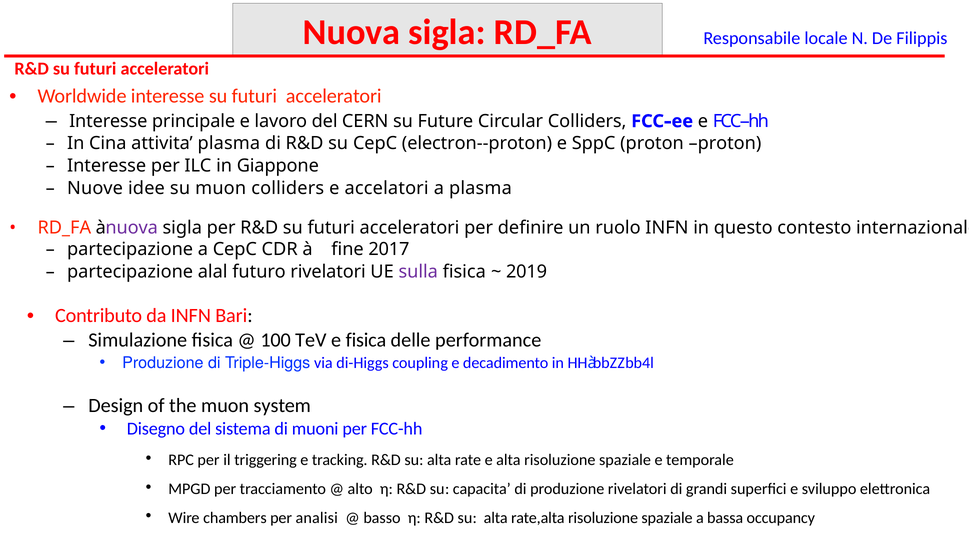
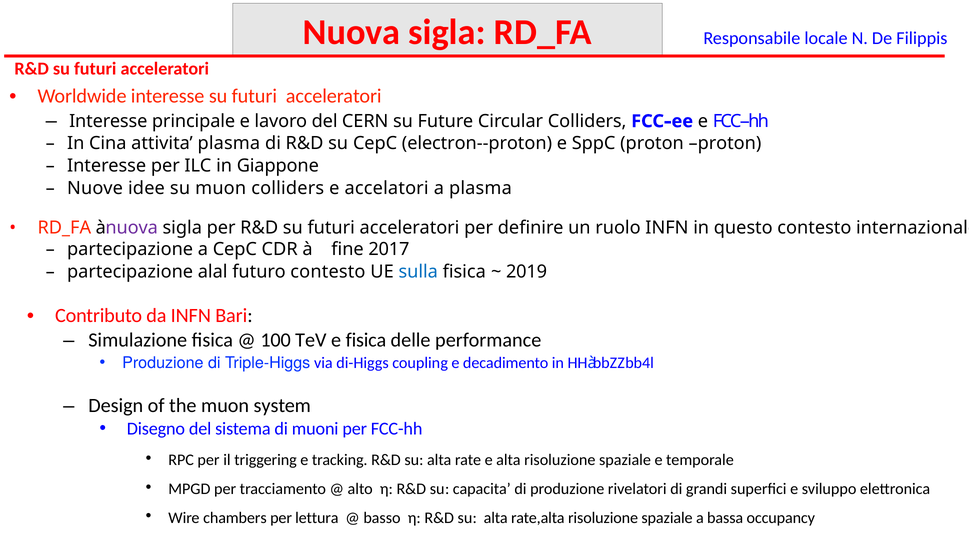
futuro rivelatori: rivelatori -> contesto
sulla colour: purple -> blue
analisi: analisi -> lettura
